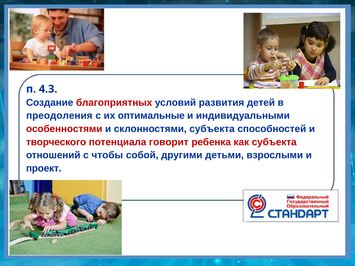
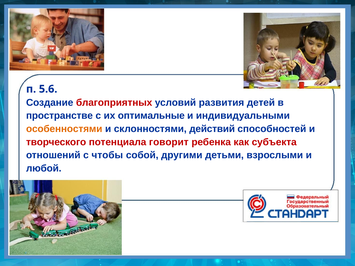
4.3: 4.3 -> 5.6
преодоления: преодоления -> пространстве
особенностями colour: red -> orange
склонностями субъекта: субъекта -> действий
проект: проект -> любой
